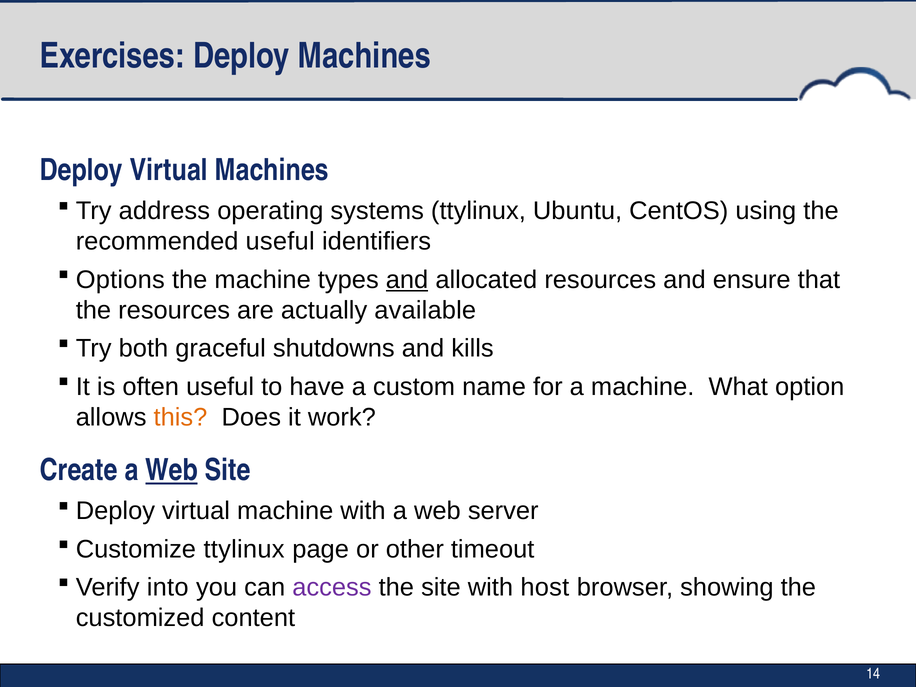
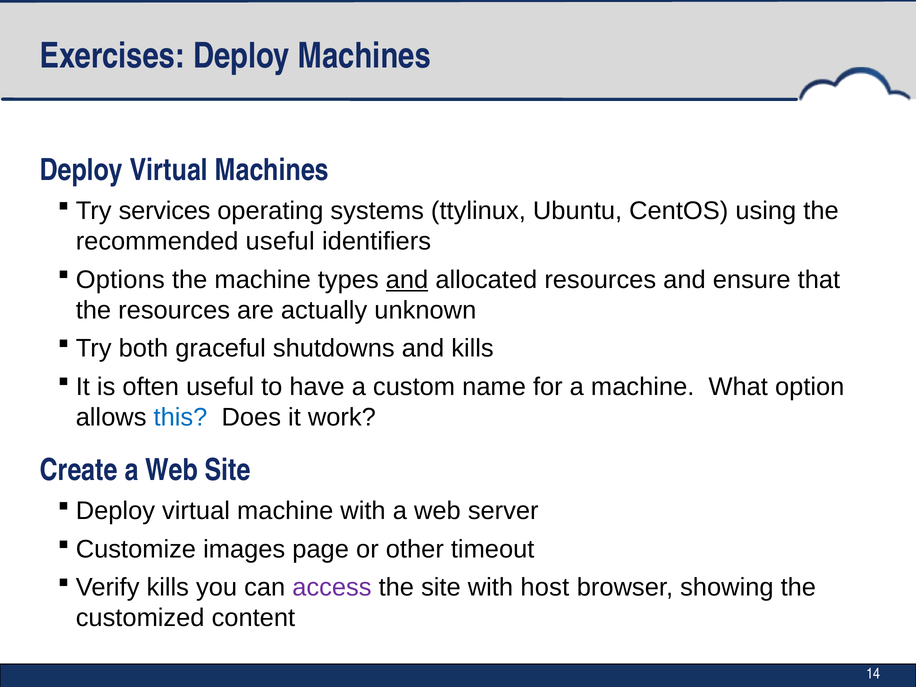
address: address -> services
available: available -> unknown
this colour: orange -> blue
Web at (172, 470) underline: present -> none
Customize ttylinux: ttylinux -> images
Verify into: into -> kills
